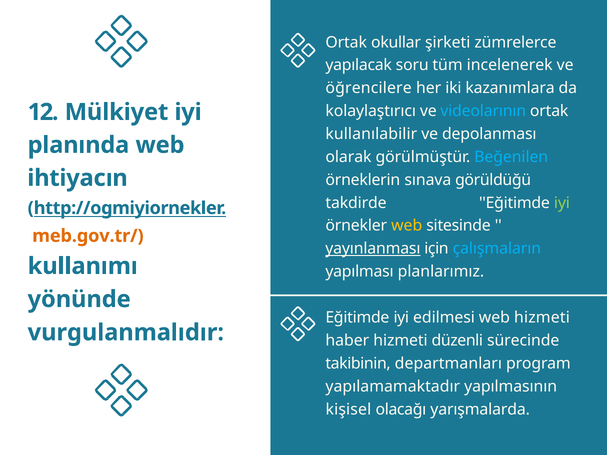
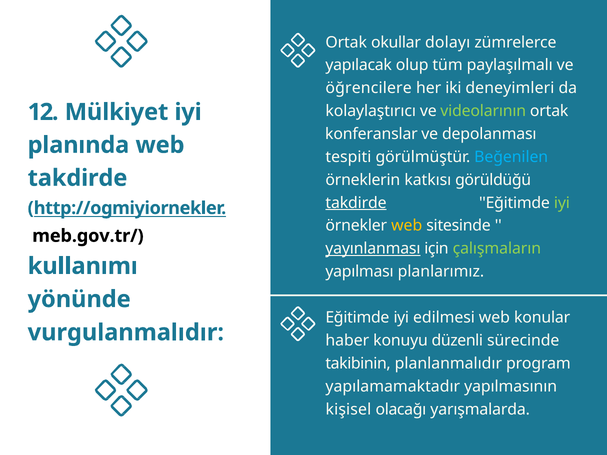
şirketi: şirketi -> dolayı
soru: soru -> olup
incelenerek: incelenerek -> paylaşılmalı
kazanımlara: kazanımlara -> deneyimleri
videolarının colour: light blue -> light green
kullanılabilir: kullanılabilir -> konferanslar
olarak: olarak -> tespiti
ihtiyacın at (78, 178): ihtiyacın -> takdirde
sınava: sınava -> katkısı
takdirde at (356, 203) underline: none -> present
meb.gov.tr/ colour: orange -> black
çalışmaların colour: light blue -> light green
web hizmeti: hizmeti -> konular
haber hizmeti: hizmeti -> konuyu
departmanları: departmanları -> planlanmalıdır
